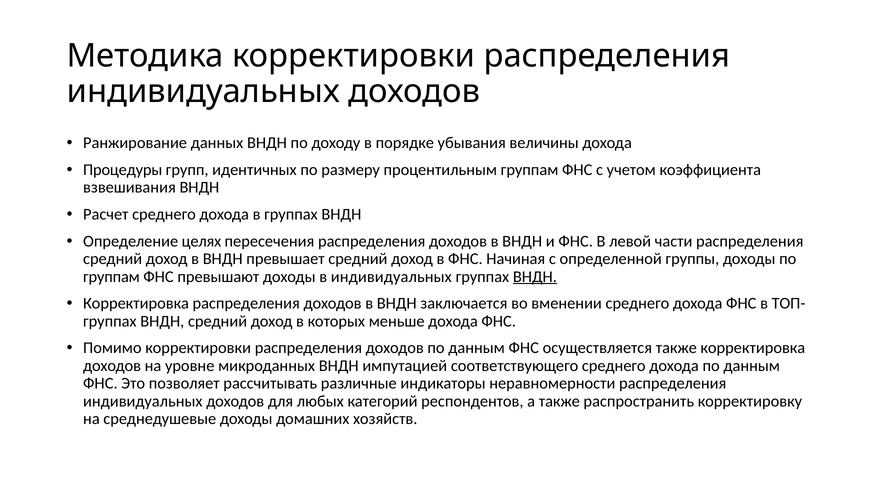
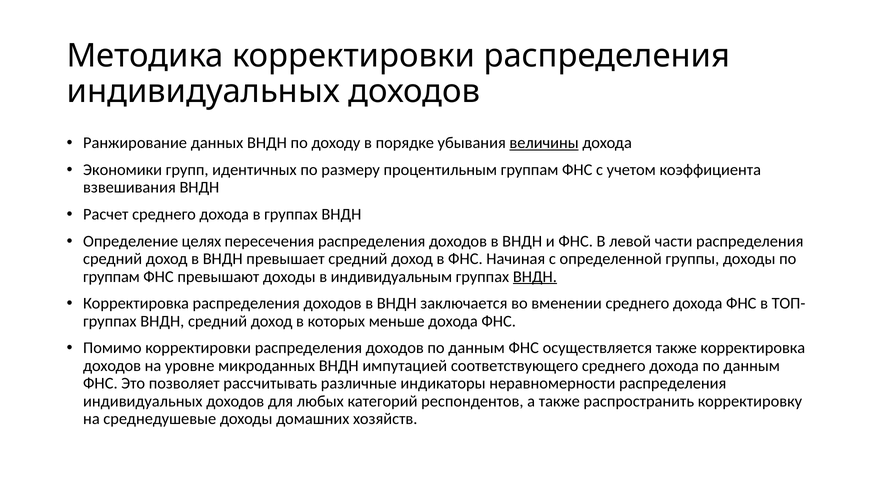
величины underline: none -> present
Процедуры: Процедуры -> Экономики
в индивидуальных: индивидуальных -> индивидуальным
